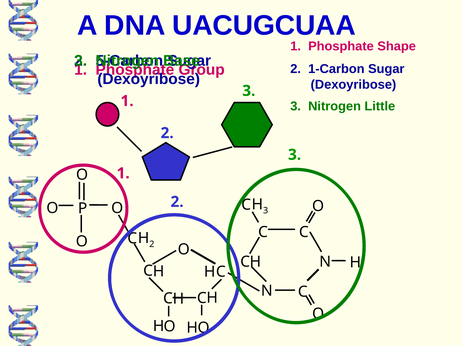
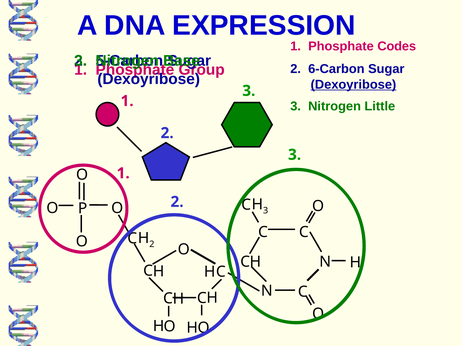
UACUGCUAA: UACUGCUAA -> EXPRESSION
Shape: Shape -> Codes
1-Carbon: 1-Carbon -> 6-Carbon
Dexoyribose at (353, 85) underline: none -> present
